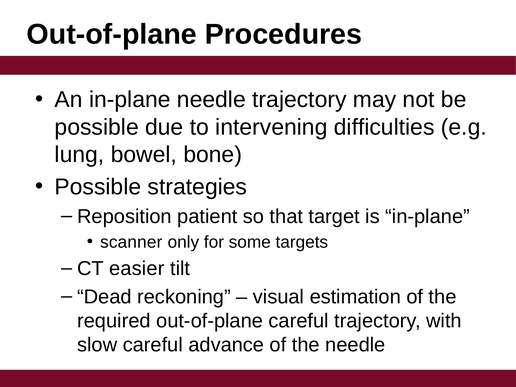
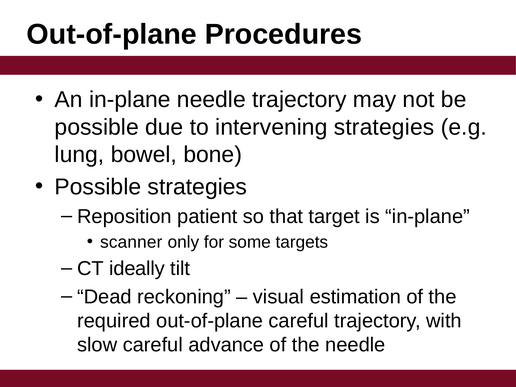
intervening difficulties: difficulties -> strategies
easier: easier -> ideally
